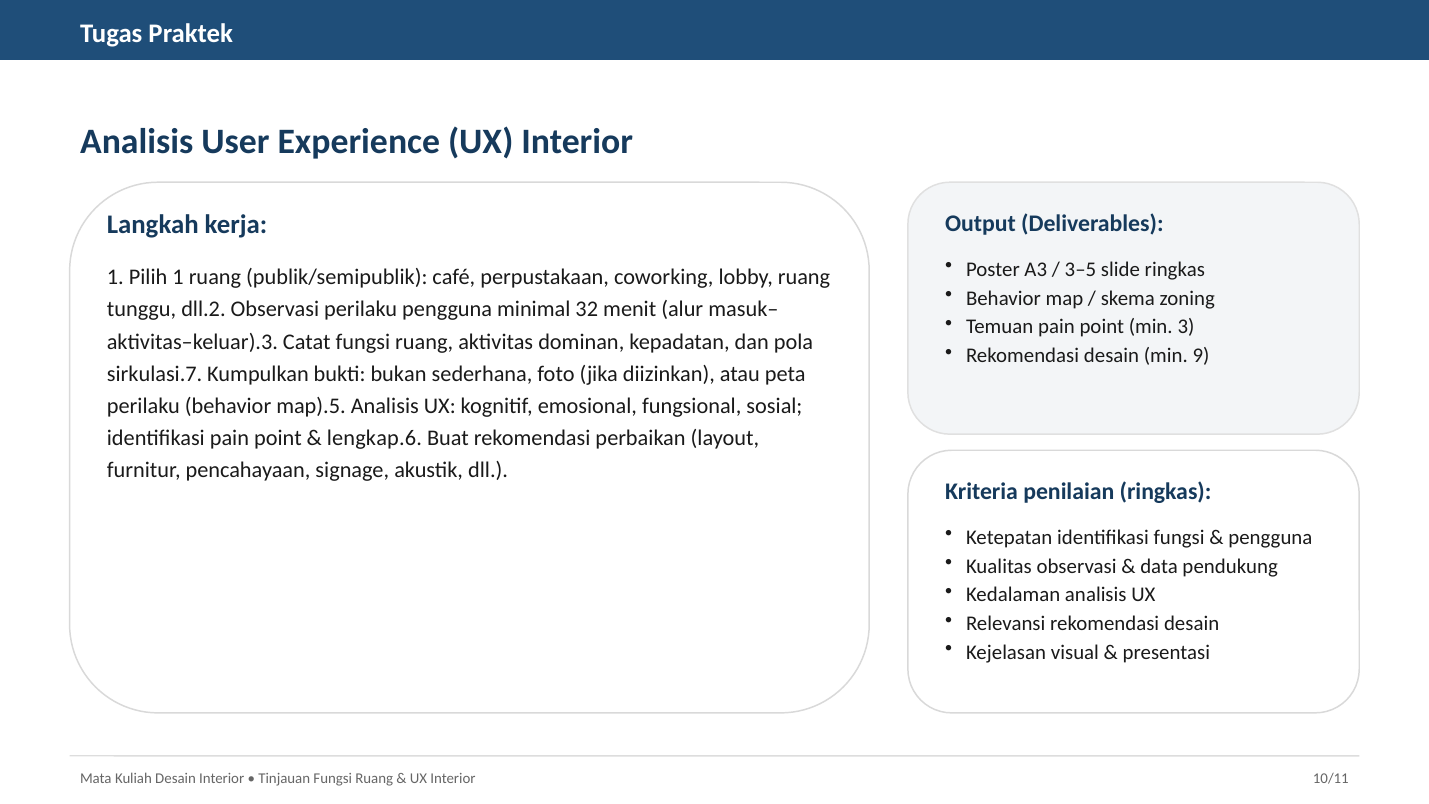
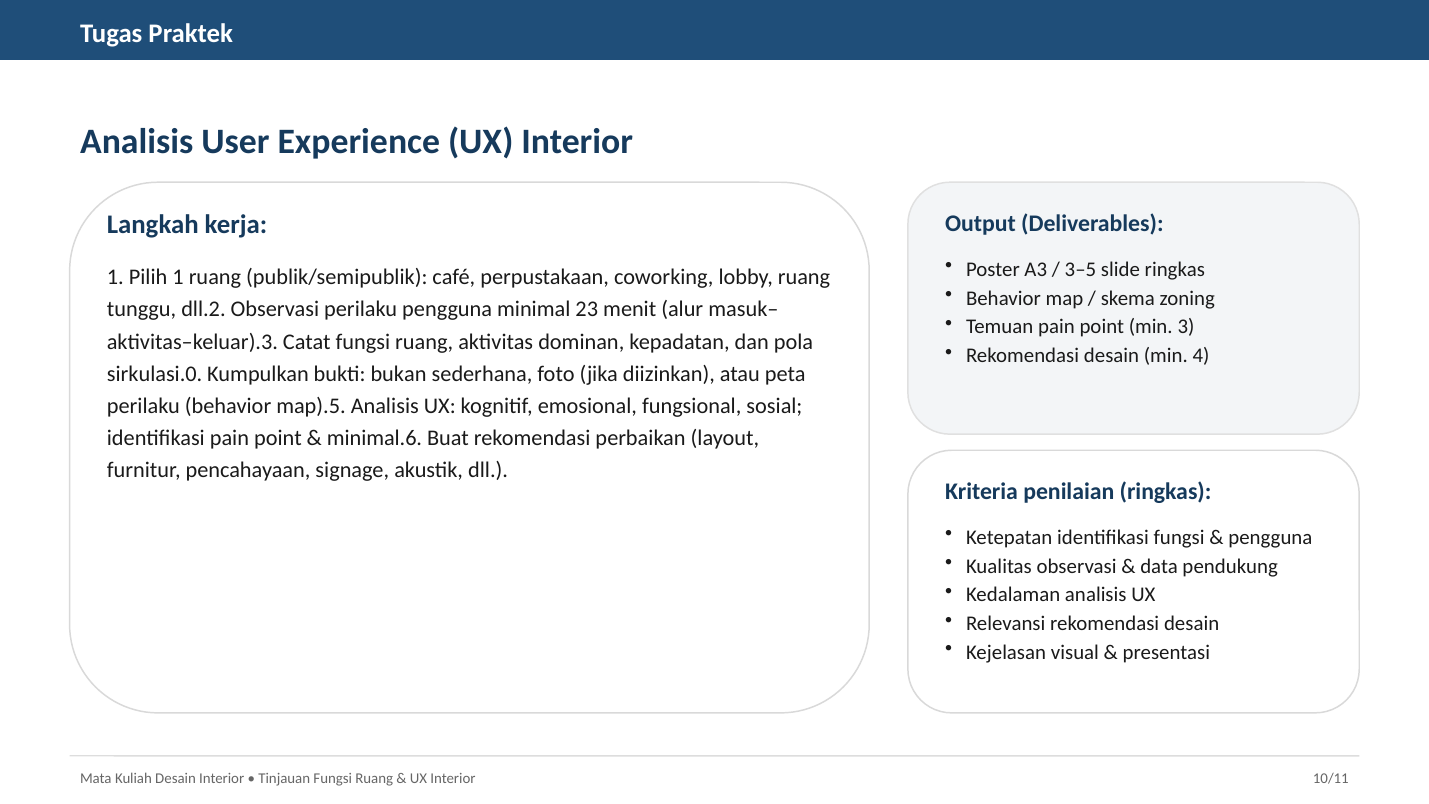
32: 32 -> 23
9: 9 -> 4
sirkulasi.7: sirkulasi.7 -> sirkulasi.0
lengkap.6: lengkap.6 -> minimal.6
